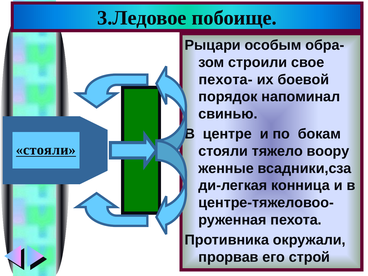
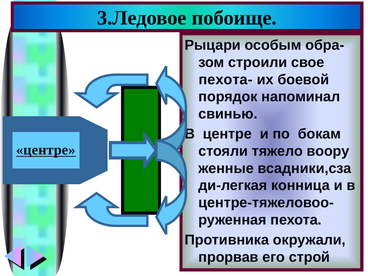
стояли at (46, 150): стояли -> центре
